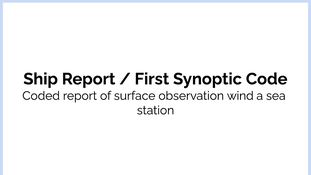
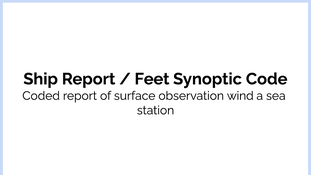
First: First -> Feet
